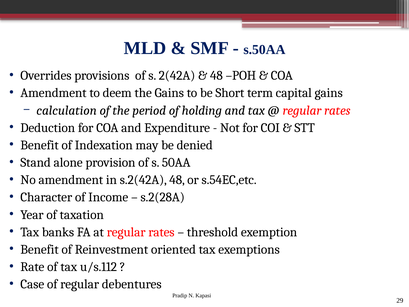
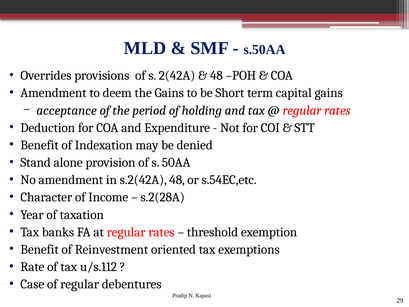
calculation: calculation -> acceptance
